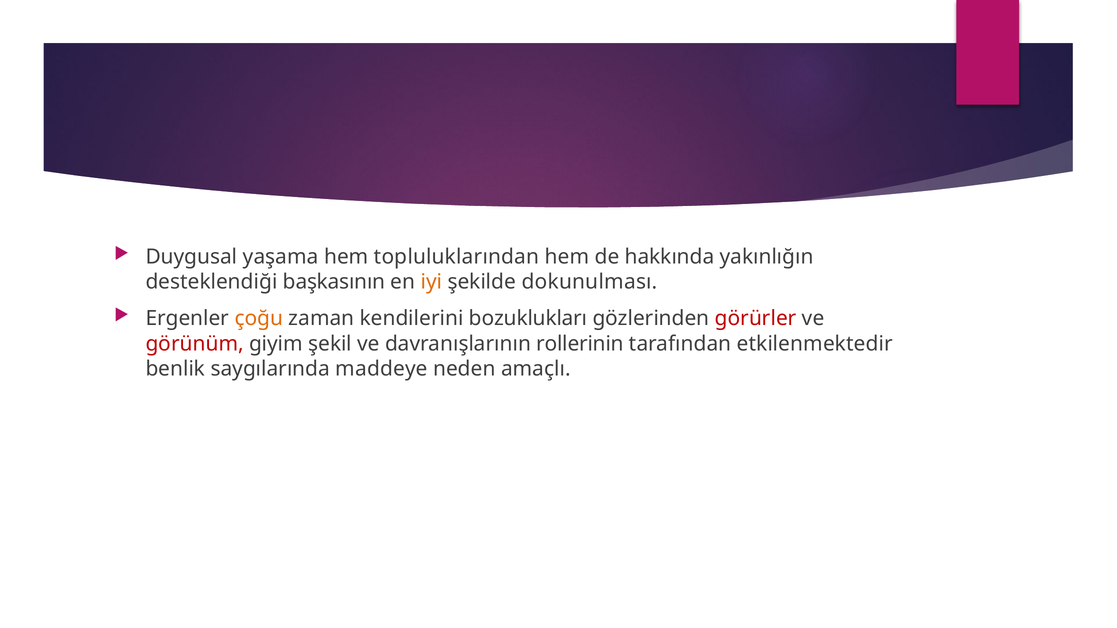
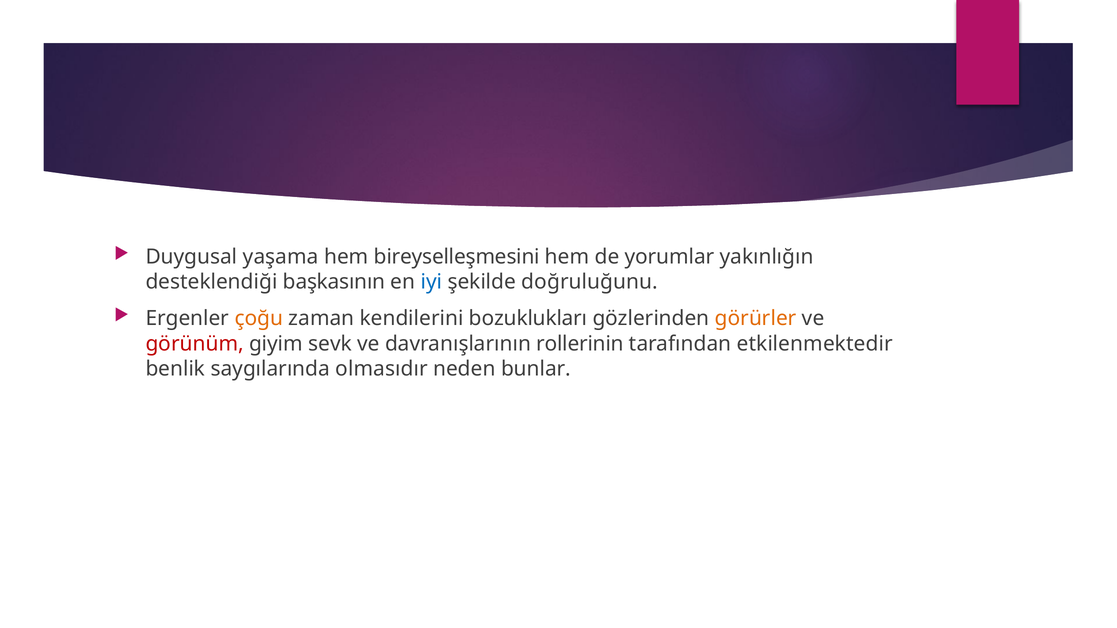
topluluklarından: topluluklarından -> bireyselleşmesini
hakkında: hakkında -> yorumlar
iyi colour: orange -> blue
dokunulması: dokunulması -> doğruluğunu
görürler colour: red -> orange
şekil: şekil -> sevk
maddeye: maddeye -> olmasıdır
amaçlı: amaçlı -> bunlar
